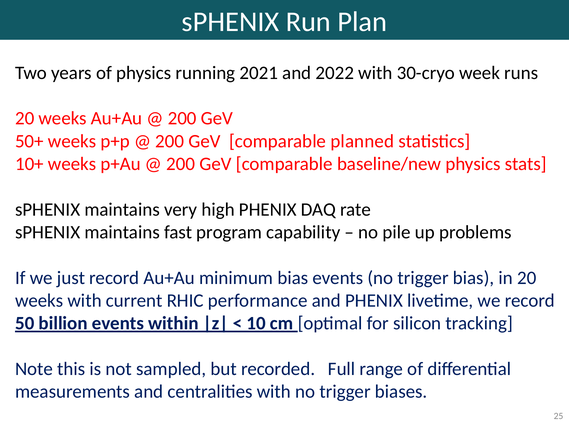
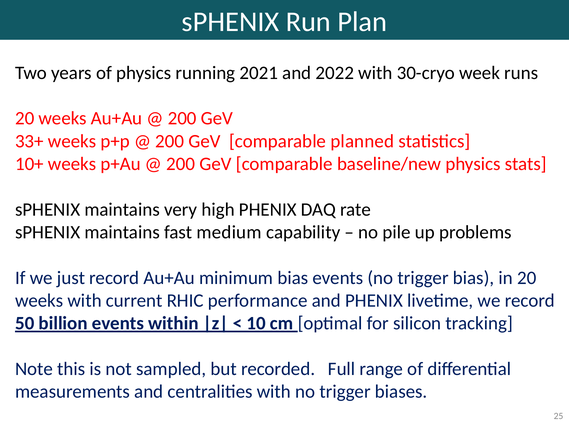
50+: 50+ -> 33+
program: program -> medium
